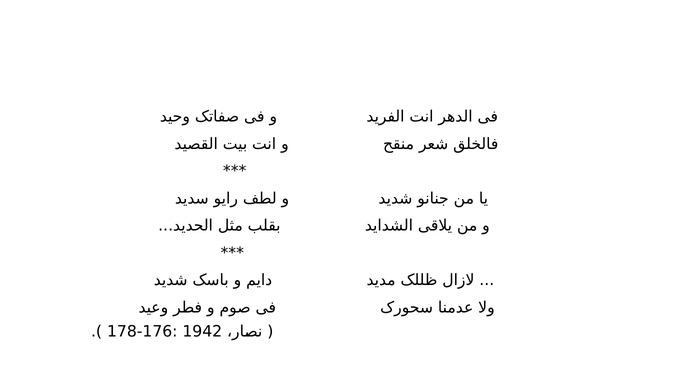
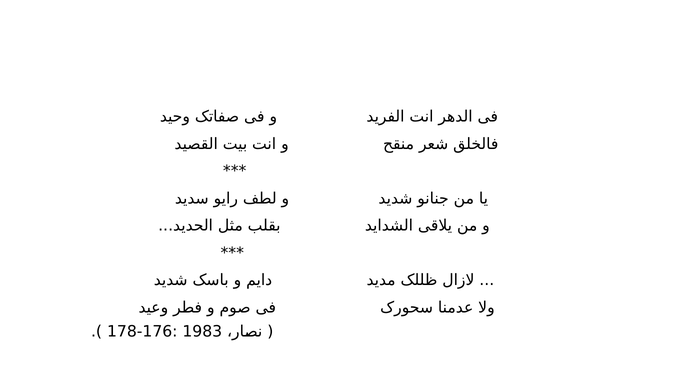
1942: 1942 -> 1983
